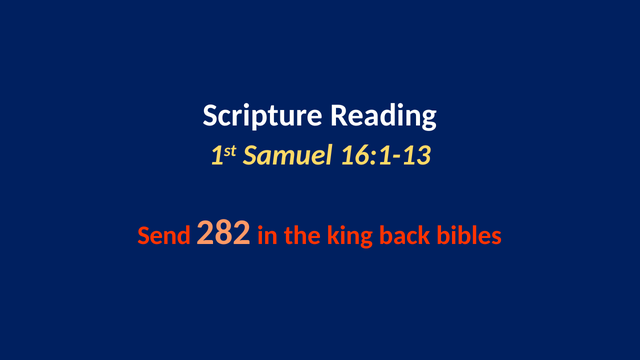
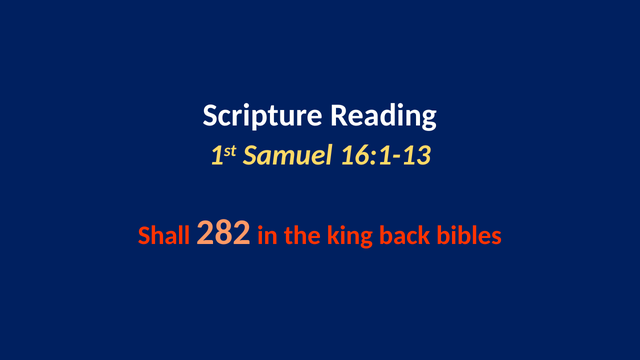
Send: Send -> Shall
